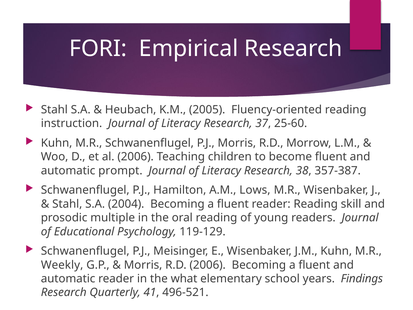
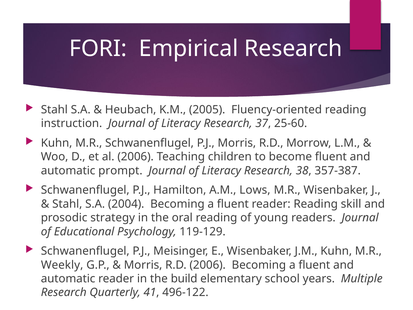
multiple: multiple -> strategy
what: what -> build
Findings: Findings -> Multiple
496-521: 496-521 -> 496-122
